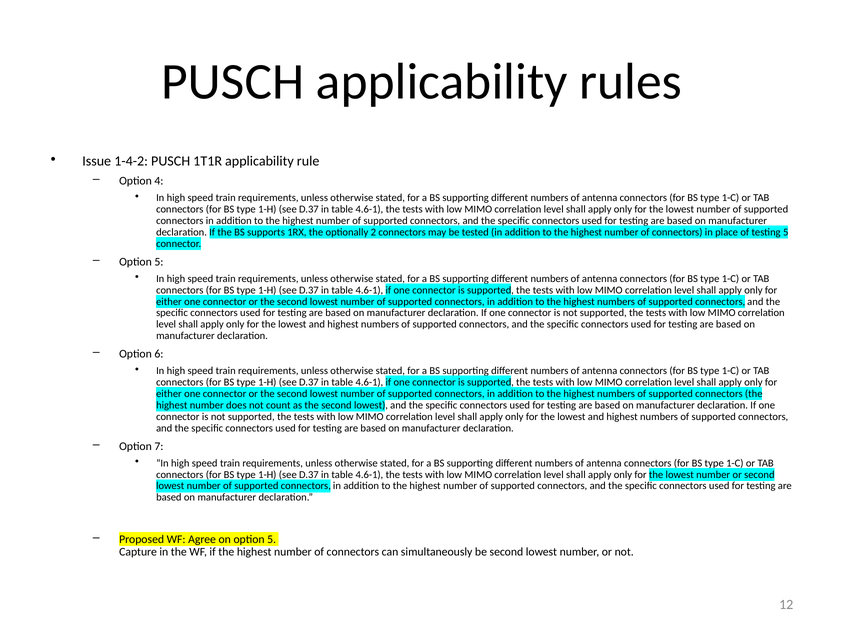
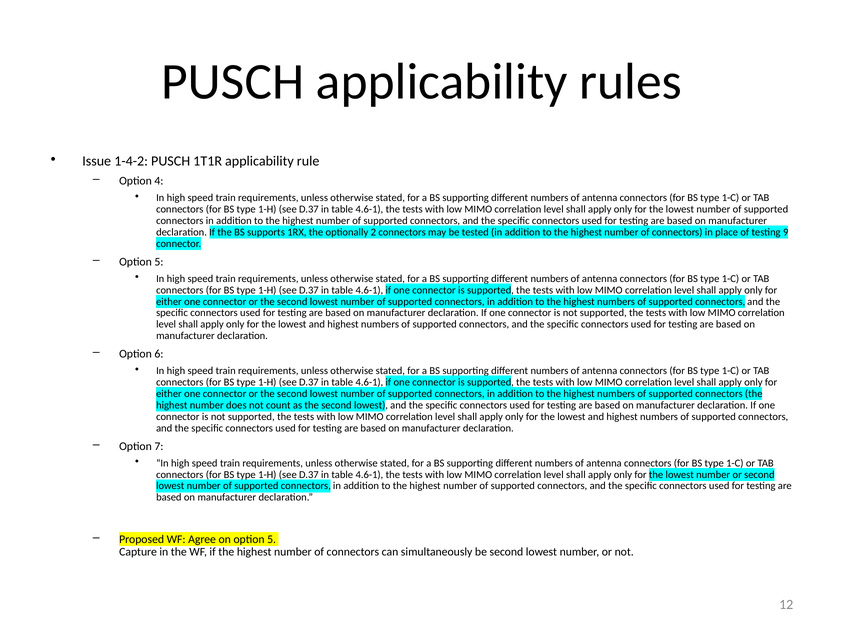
testing 5: 5 -> 9
